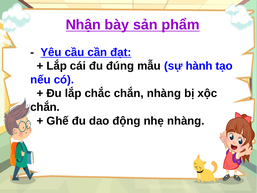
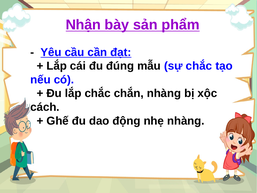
sự hành: hành -> chắc
chắn at (45, 107): chắn -> cách
